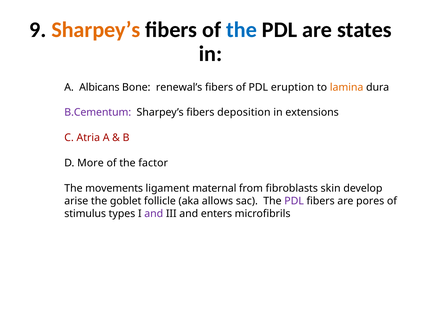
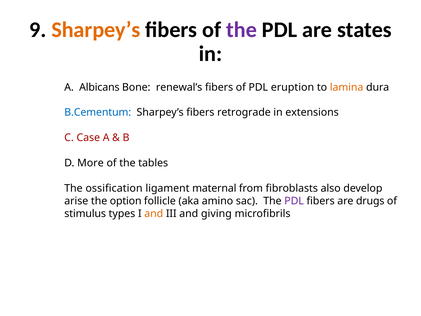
the at (242, 30) colour: blue -> purple
B.Cementum colour: purple -> blue
deposition: deposition -> retrograde
Atria: Atria -> Case
factor: factor -> tables
movements: movements -> ossification
skin: skin -> also
goblet: goblet -> option
allows: allows -> amino
pores: pores -> drugs
and at (154, 213) colour: purple -> orange
enters: enters -> giving
